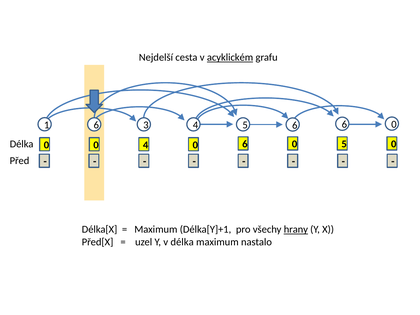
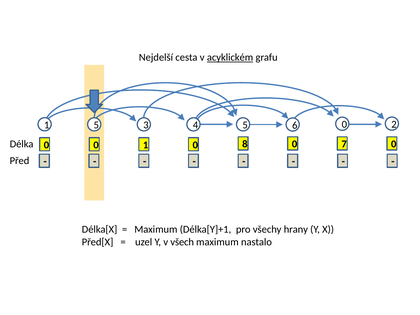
1 6: 6 -> 5
5 6 0: 0 -> 2
4 6: 6 -> 0
0 0 4: 4 -> 1
0 6: 6 -> 8
0 5: 5 -> 7
hrany underline: present -> none
v délka: délka -> všech
